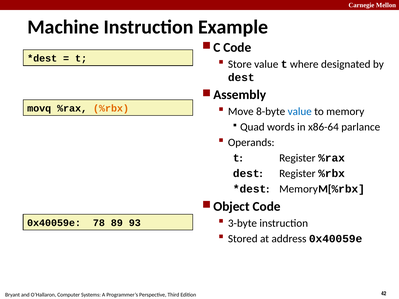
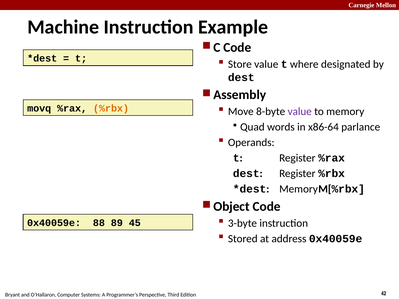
value at (300, 112) colour: blue -> purple
78: 78 -> 88
93: 93 -> 45
